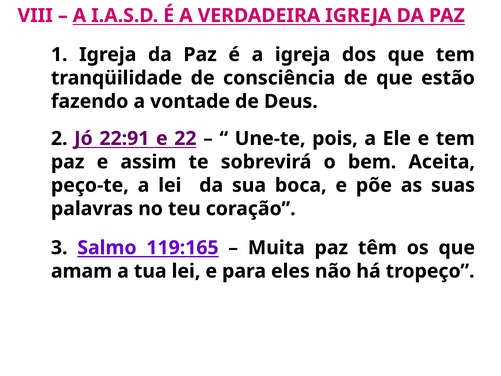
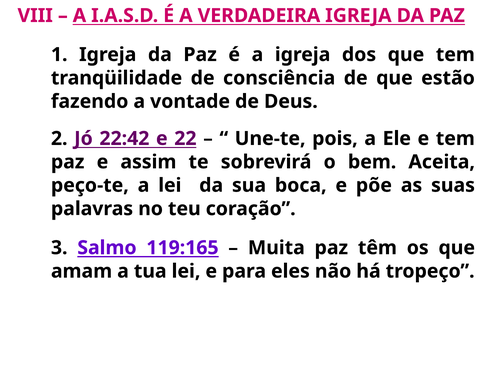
22:91: 22:91 -> 22:42
